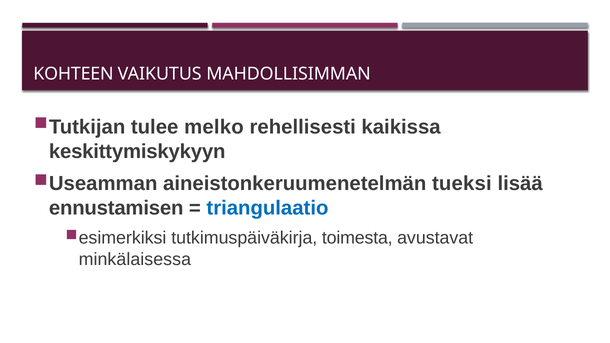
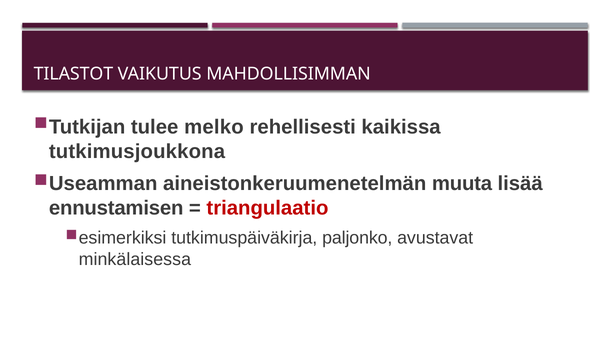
KOHTEEN: KOHTEEN -> TILASTOT
keskittymiskykyyn: keskittymiskykyyn -> tutkimusjoukkona
tueksi: tueksi -> muuta
triangulaatio colour: blue -> red
toimesta: toimesta -> paljonko
